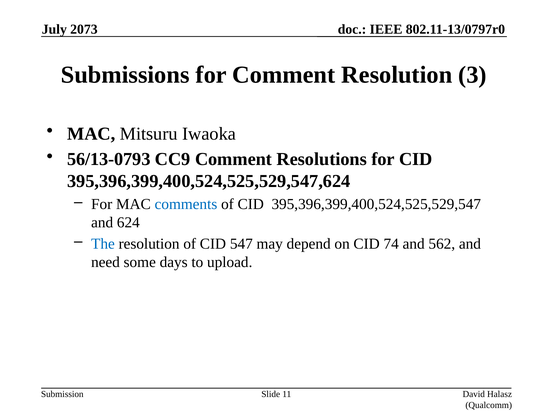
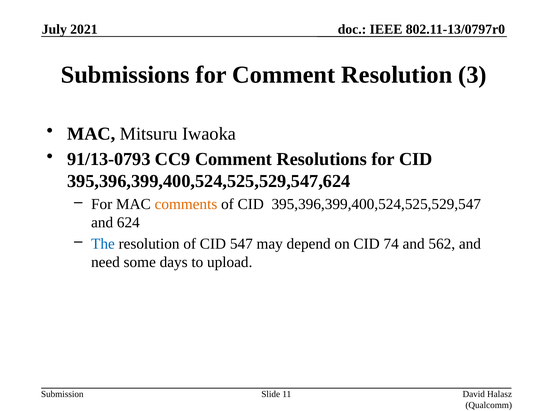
2073: 2073 -> 2021
56/13-0793: 56/13-0793 -> 91/13-0793
comments colour: blue -> orange
